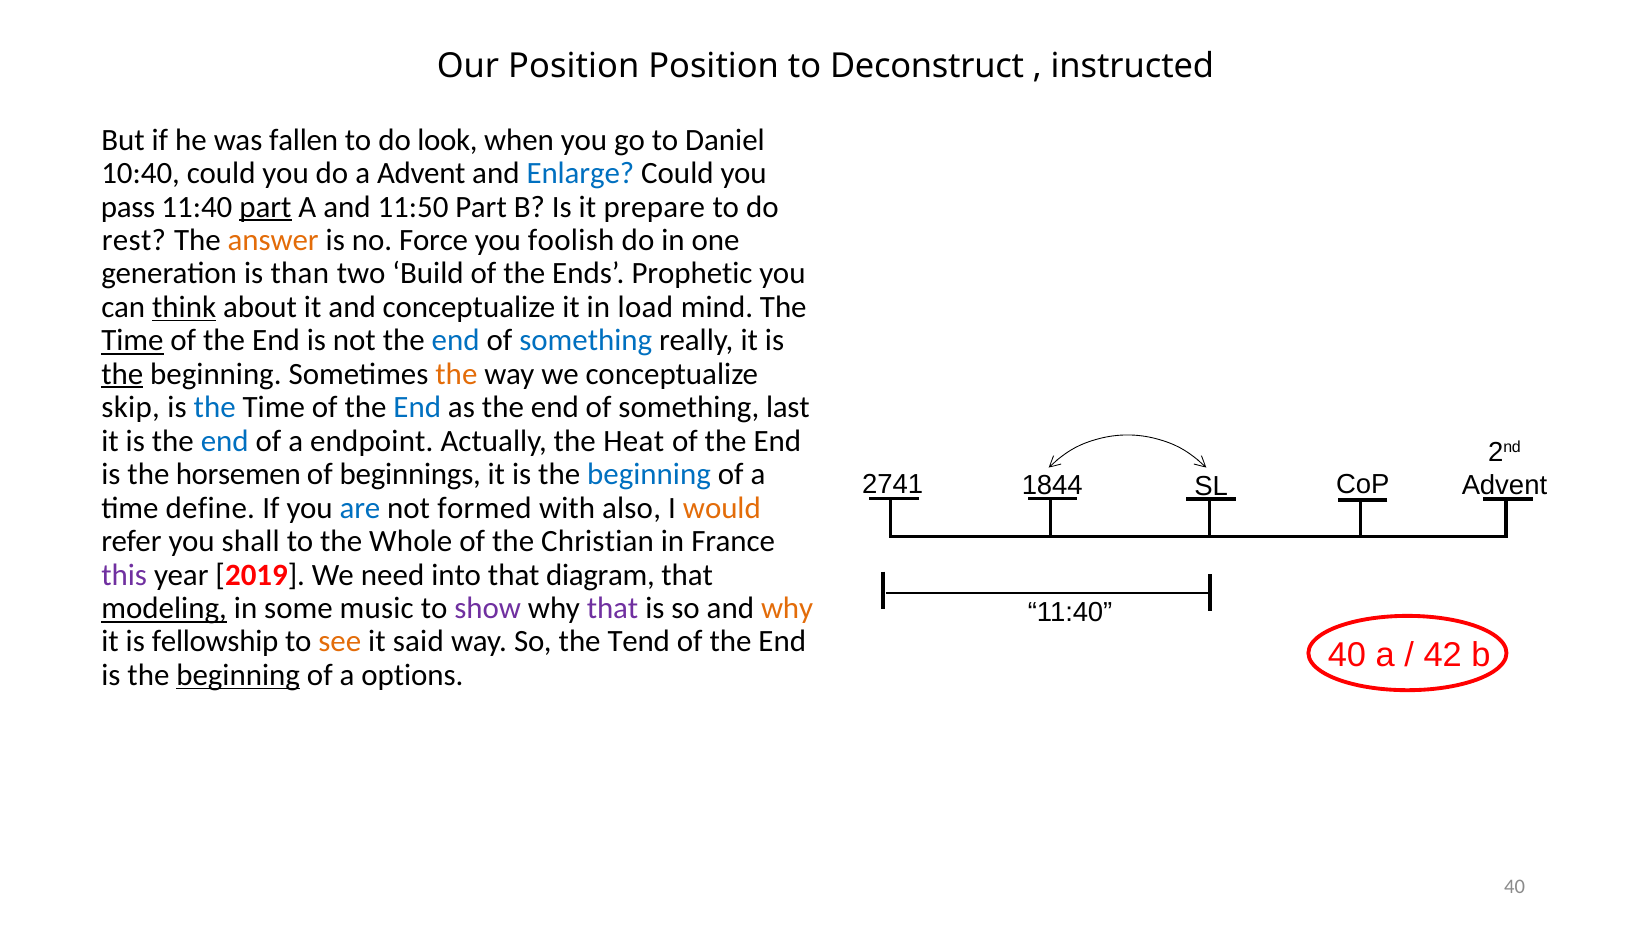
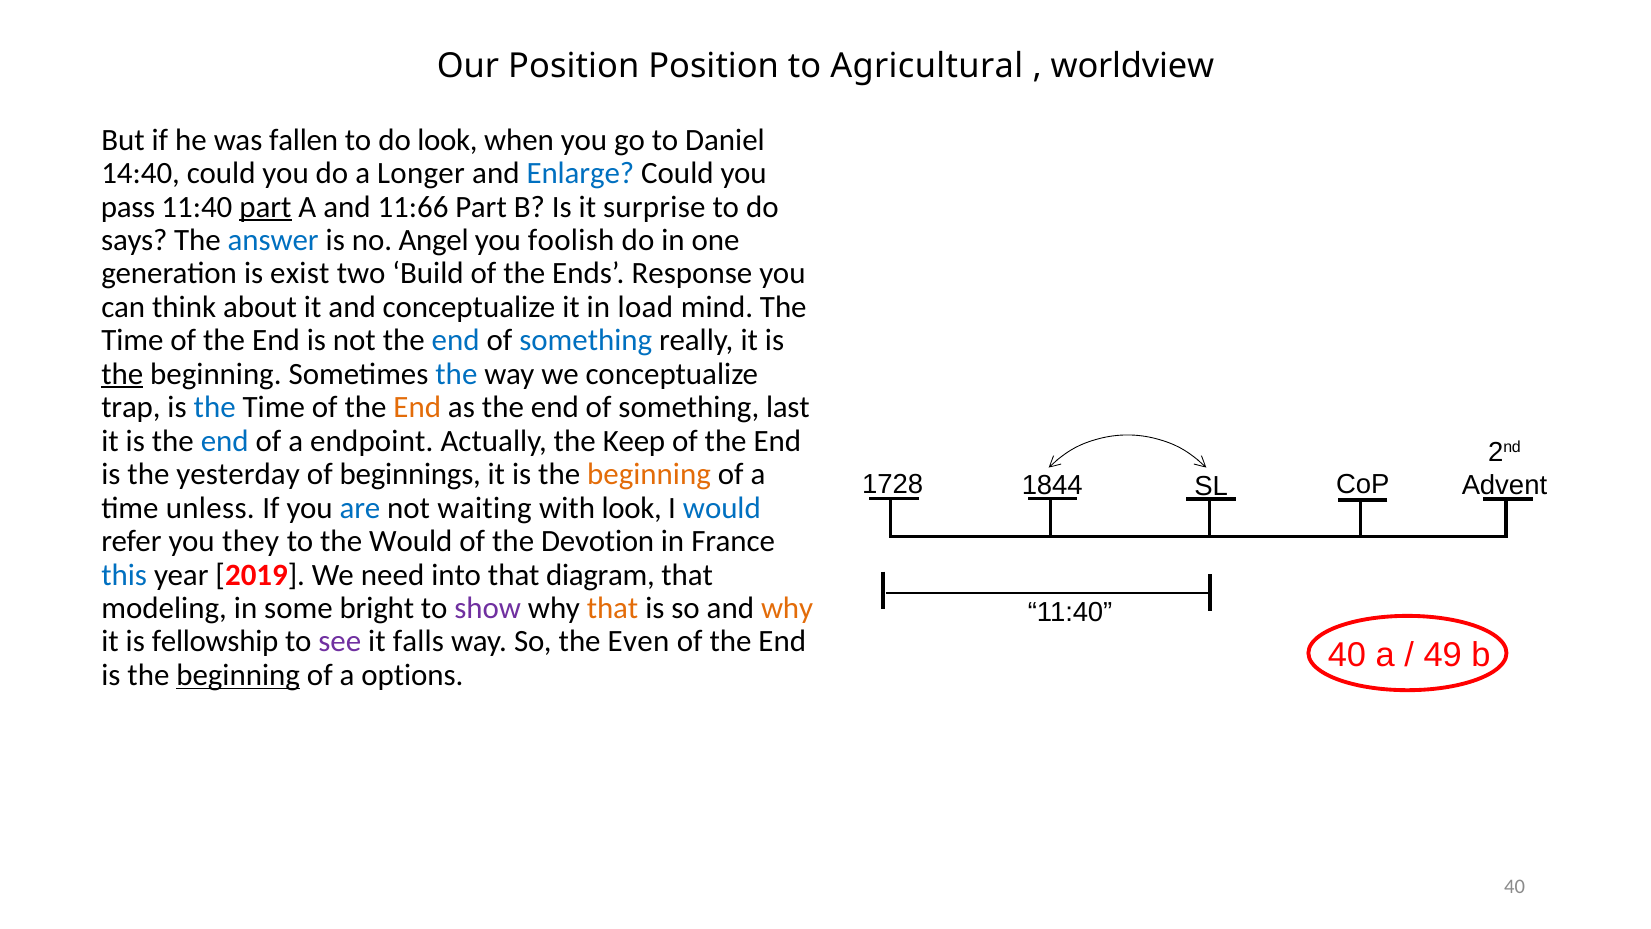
Deconstruct: Deconstruct -> Agricultural
instructed: instructed -> worldview
10:40: 10:40 -> 14:40
a Advent: Advent -> Longer
11:50: 11:50 -> 11:66
prepare: prepare -> surprise
rest: rest -> says
answer colour: orange -> blue
Force: Force -> Angel
than: than -> exist
Prophetic: Prophetic -> Response
think underline: present -> none
Time at (132, 341) underline: present -> none
the at (456, 374) colour: orange -> blue
skip: skip -> trap
End at (417, 407) colour: blue -> orange
Heat: Heat -> Keep
horsemen: horsemen -> yesterday
beginning at (649, 474) colour: blue -> orange
2741: 2741 -> 1728
define: define -> unless
formed: formed -> waiting
with also: also -> look
would at (722, 508) colour: orange -> blue
shall: shall -> they
the Whole: Whole -> Would
Christian: Christian -> Devotion
this colour: purple -> blue
modeling underline: present -> none
music: music -> bright
that at (613, 608) colour: purple -> orange
see colour: orange -> purple
said: said -> falls
Tend: Tend -> Even
42: 42 -> 49
